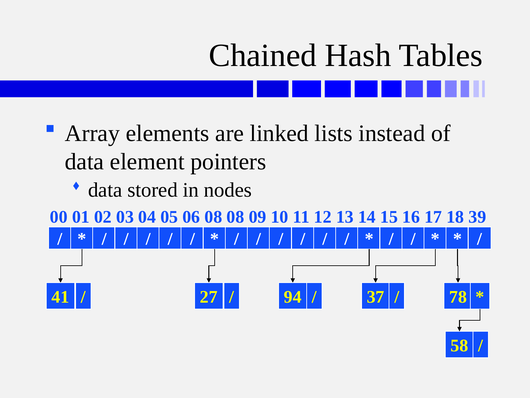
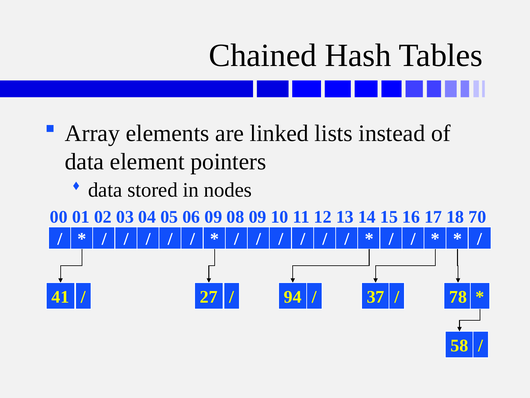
06 08: 08 -> 09
39: 39 -> 70
